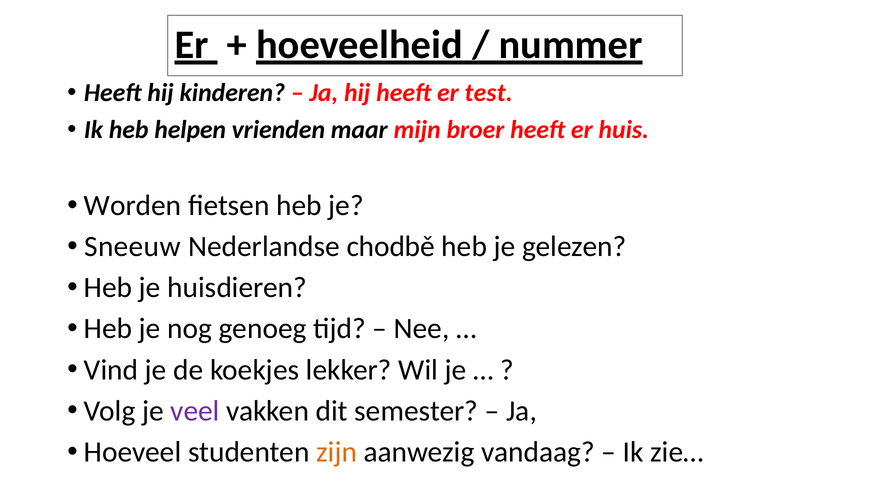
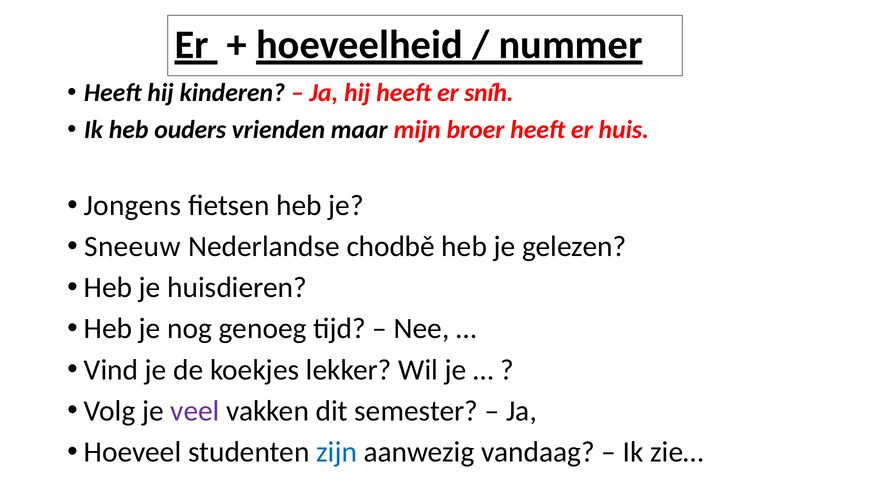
test: test -> sníh
helpen: helpen -> ouders
Worden: Worden -> Jongens
zijn colour: orange -> blue
